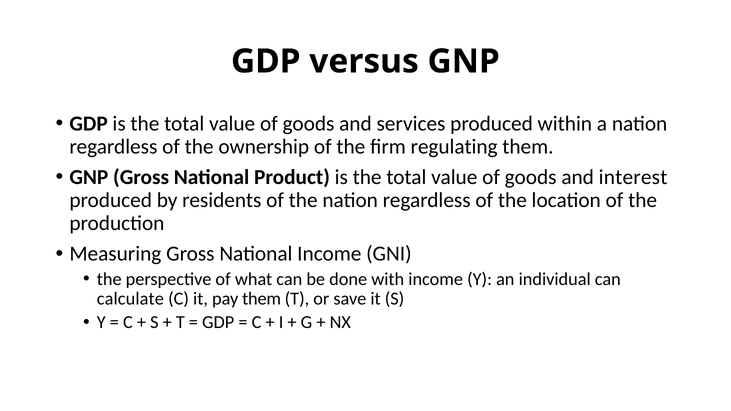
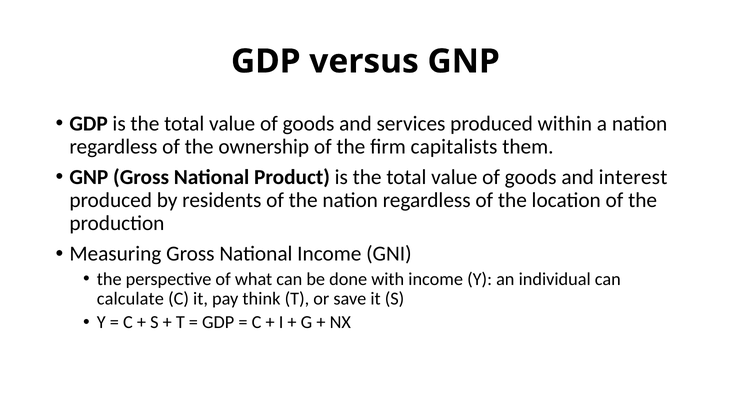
regulating: regulating -> capitalists
pay them: them -> think
